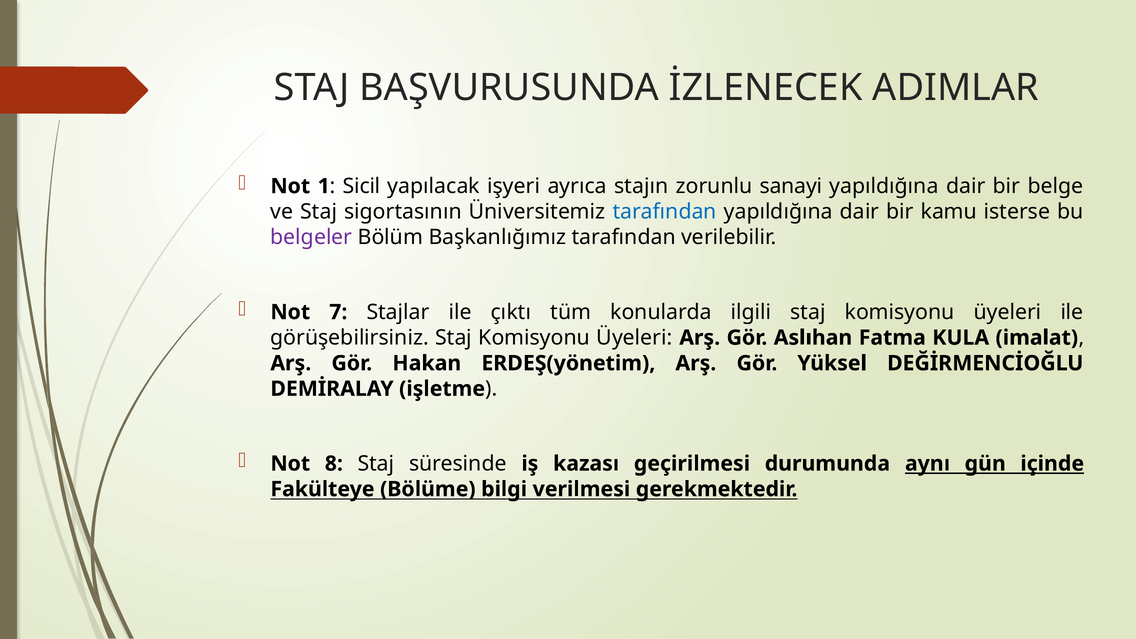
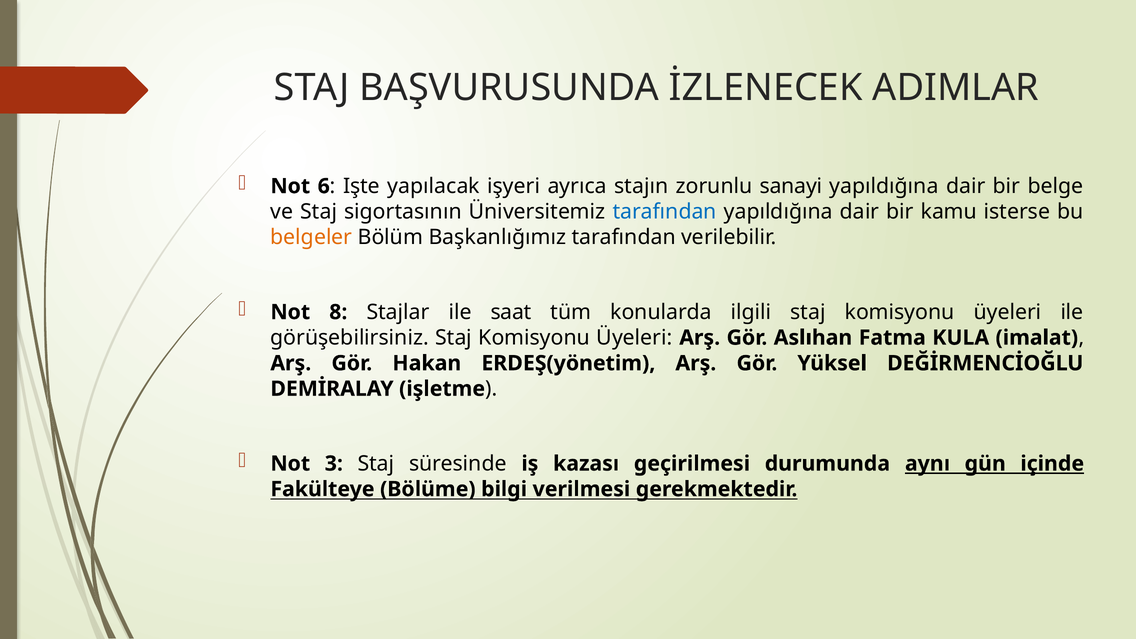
1: 1 -> 6
Sicil: Sicil -> Işte
belgeler colour: purple -> orange
7: 7 -> 8
çıktı: çıktı -> saat
8: 8 -> 3
